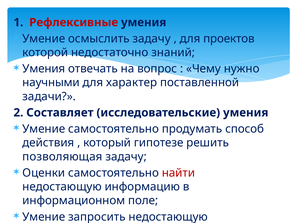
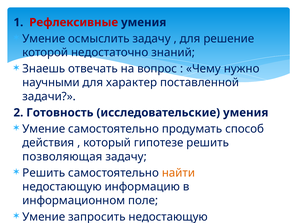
проектов: проектов -> решение
Умения at (44, 69): Умения -> Знаешь
Составляет: Составляет -> Готовность
Оценки at (44, 173): Оценки -> Решить
найти colour: red -> orange
